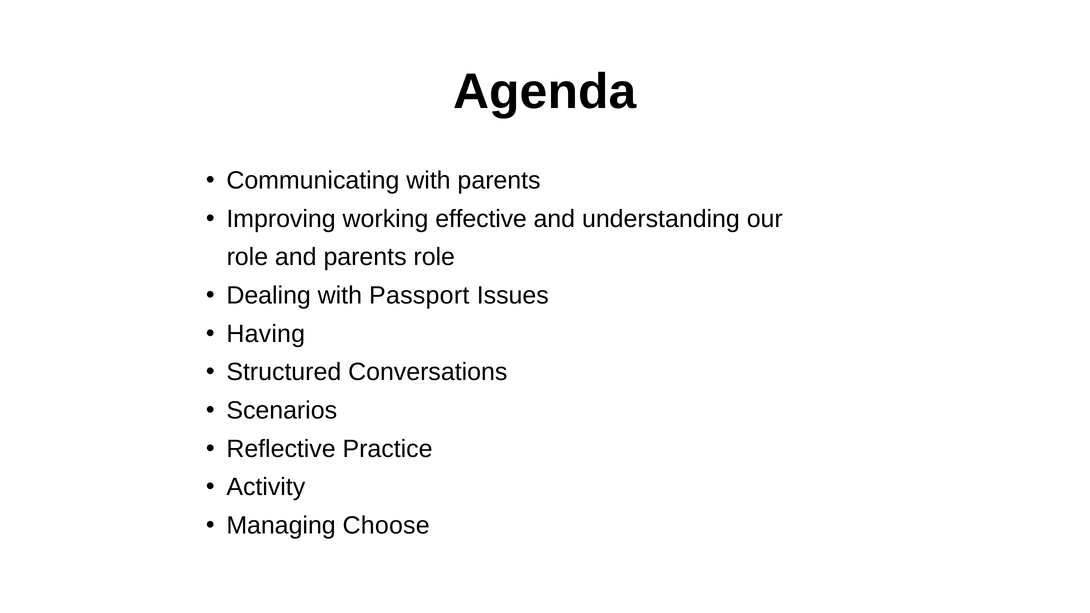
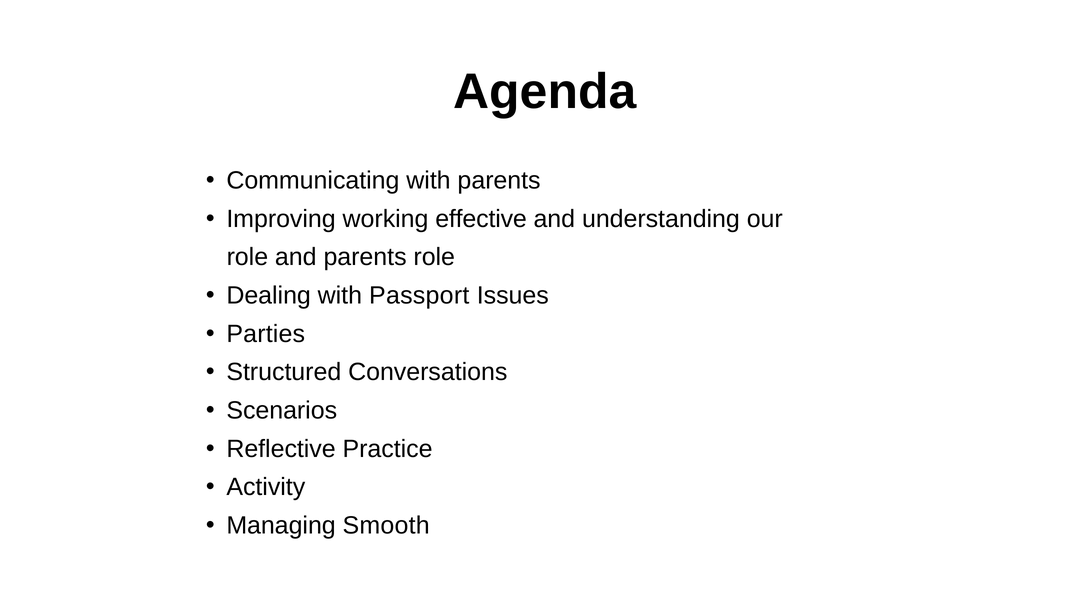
Having: Having -> Parties
Choose: Choose -> Smooth
